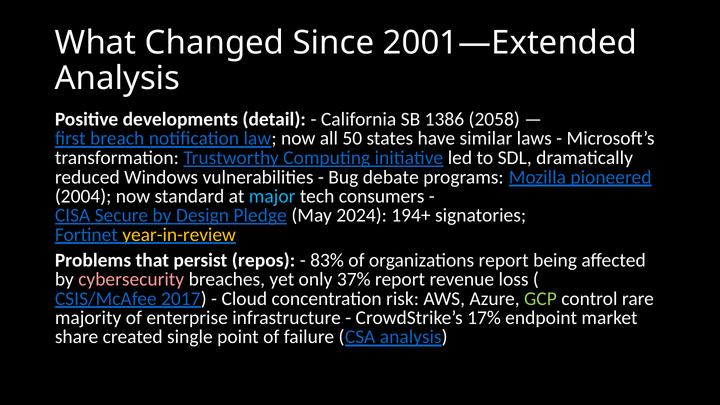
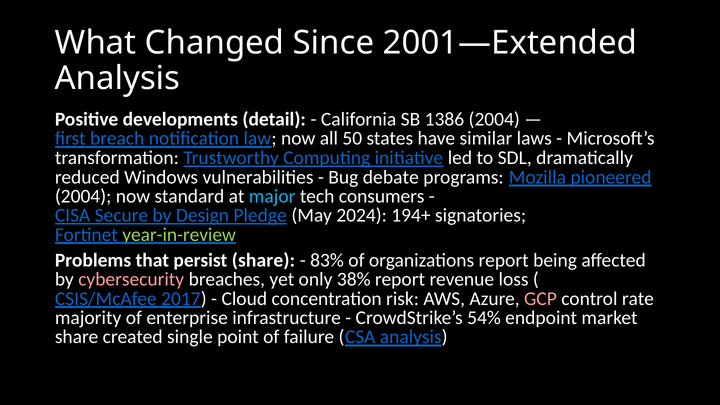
1386 2058: 2058 -> 2004
year-in-review colour: yellow -> light green
persist repos: repos -> share
37%: 37% -> 38%
GCP colour: light green -> pink
rare: rare -> rate
17%: 17% -> 54%
